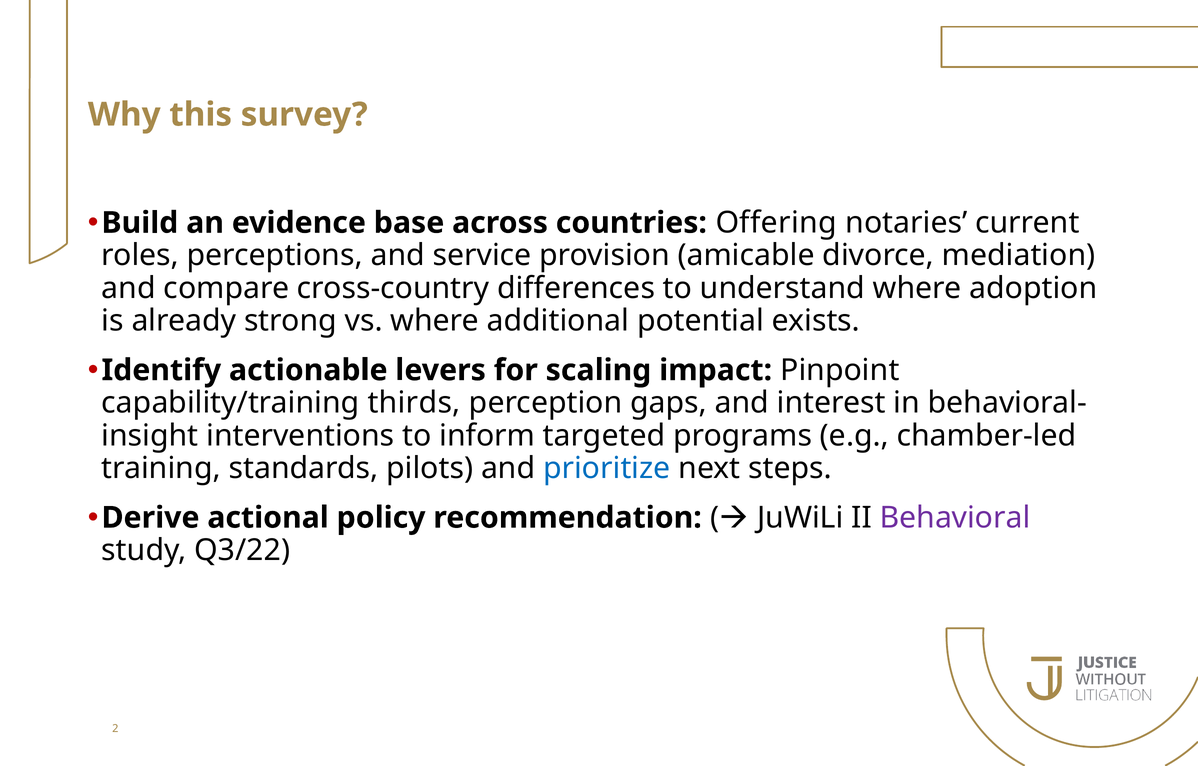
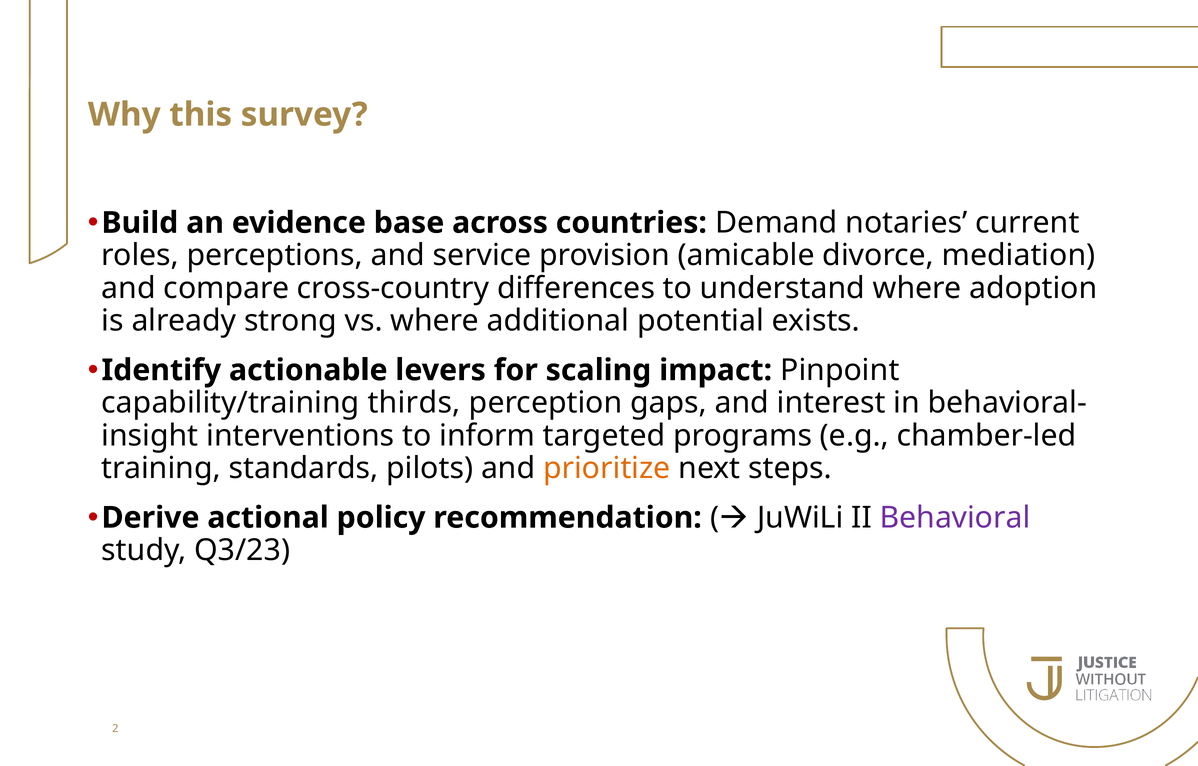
Offering: Offering -> Demand
prioritize colour: blue -> orange
Q3/22: Q3/22 -> Q3/23
